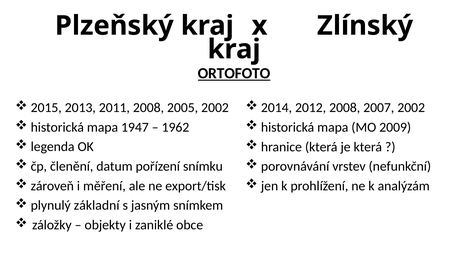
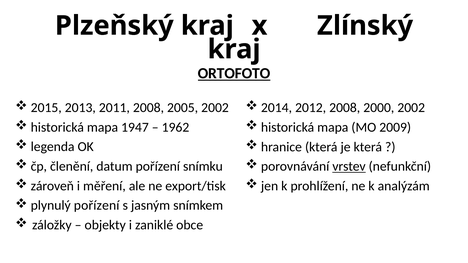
2007: 2007 -> 2000
vrstev underline: none -> present
plynulý základní: základní -> pořízení
